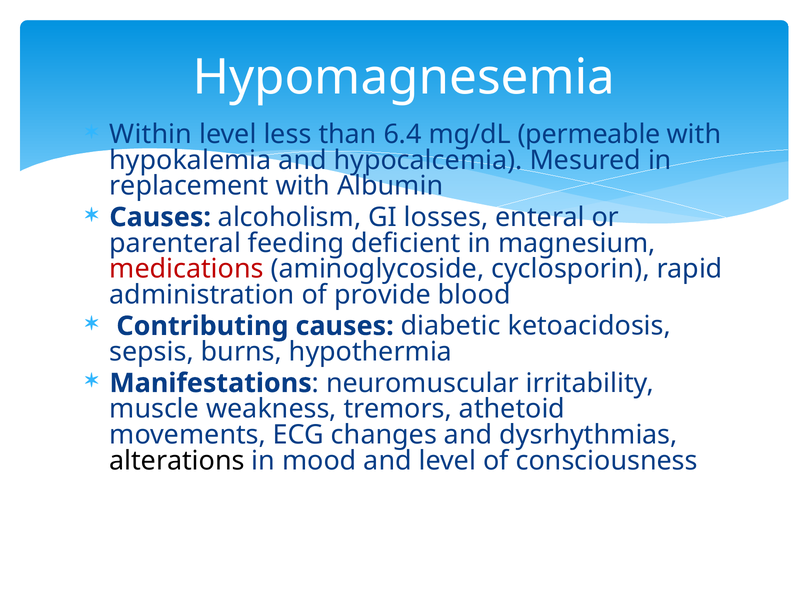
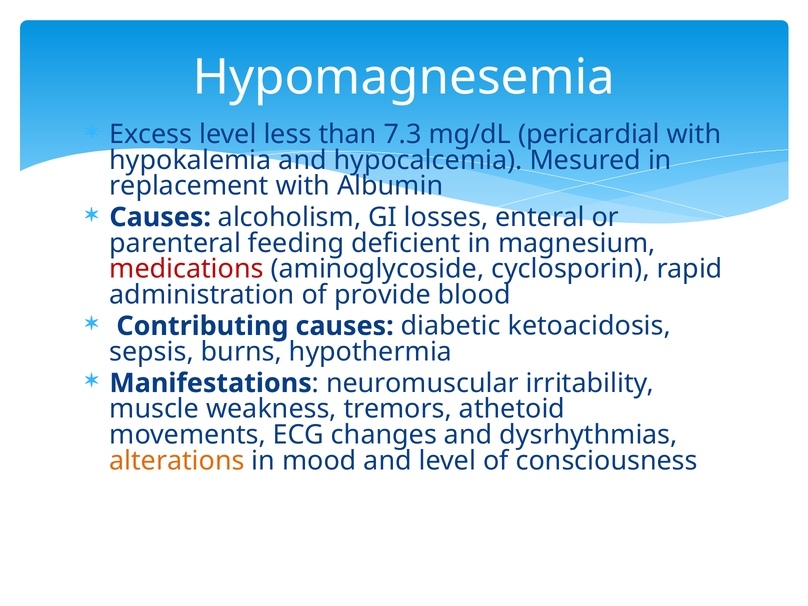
Within: Within -> Excess
6.4: 6.4 -> 7.3
permeable: permeable -> pericardial
alterations colour: black -> orange
